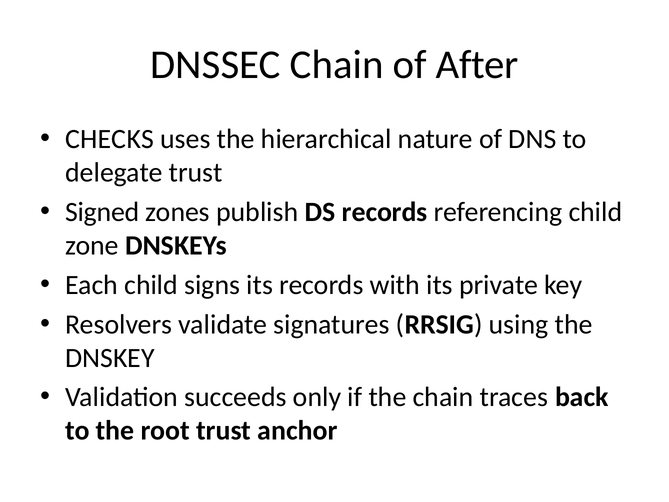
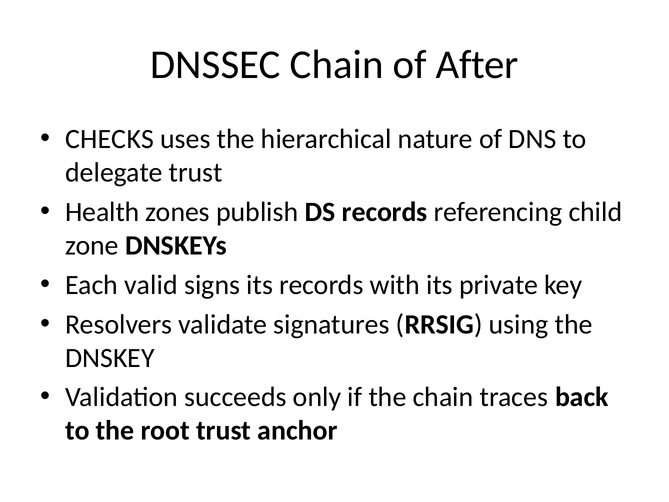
Signed: Signed -> Health
Each child: child -> valid
